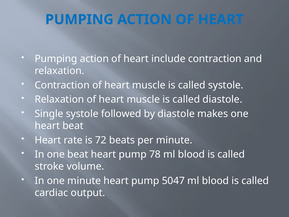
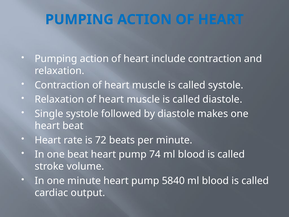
78: 78 -> 74
5047: 5047 -> 5840
